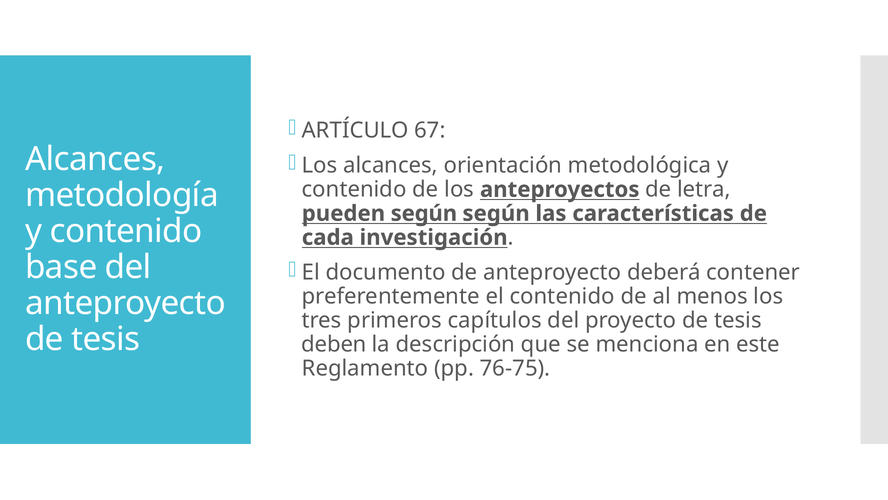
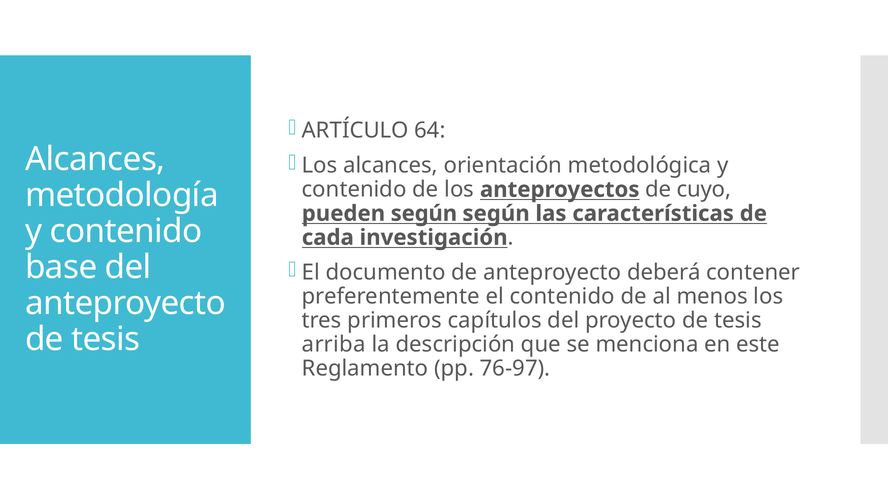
67: 67 -> 64
letra: letra -> cuyo
deben: deben -> arriba
76-75: 76-75 -> 76-97
